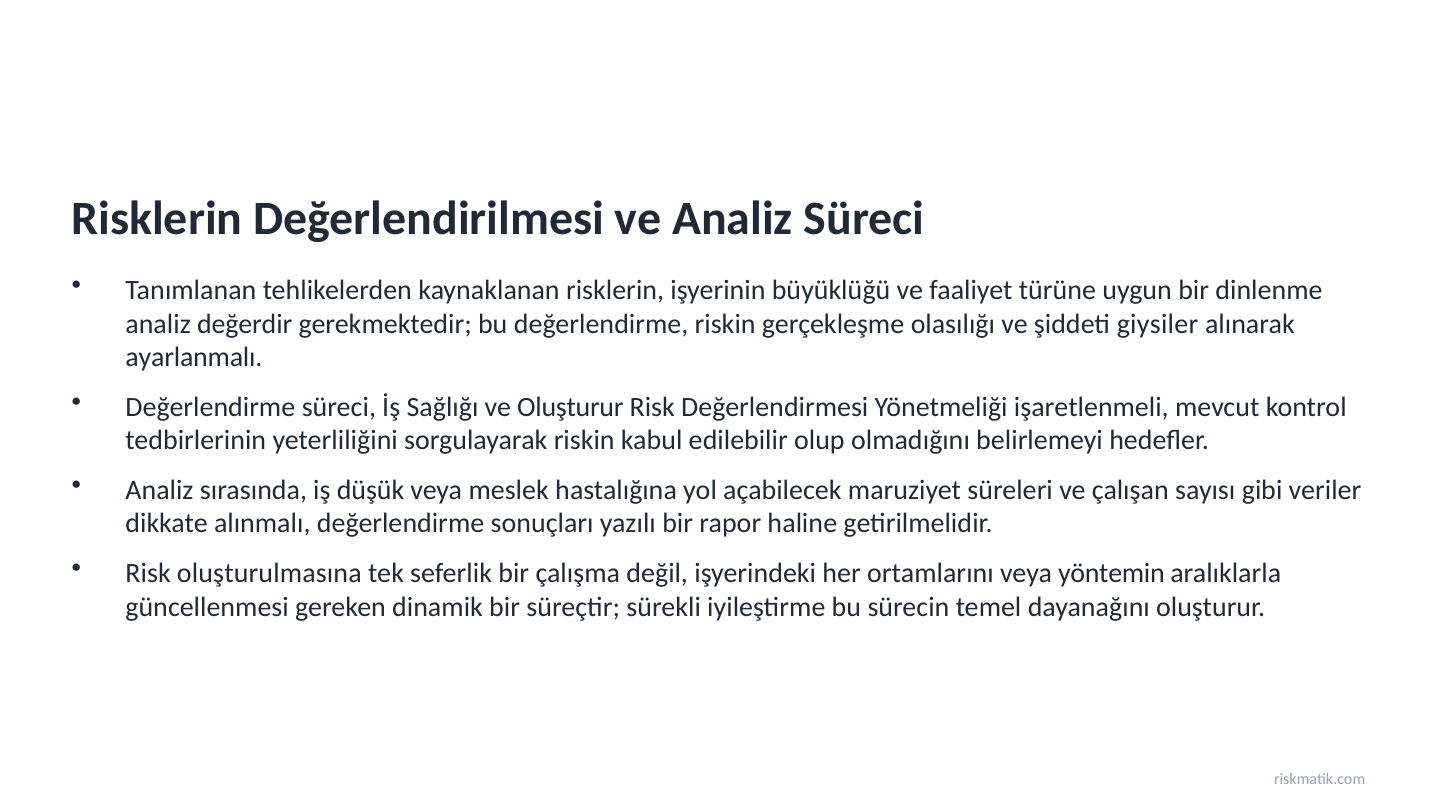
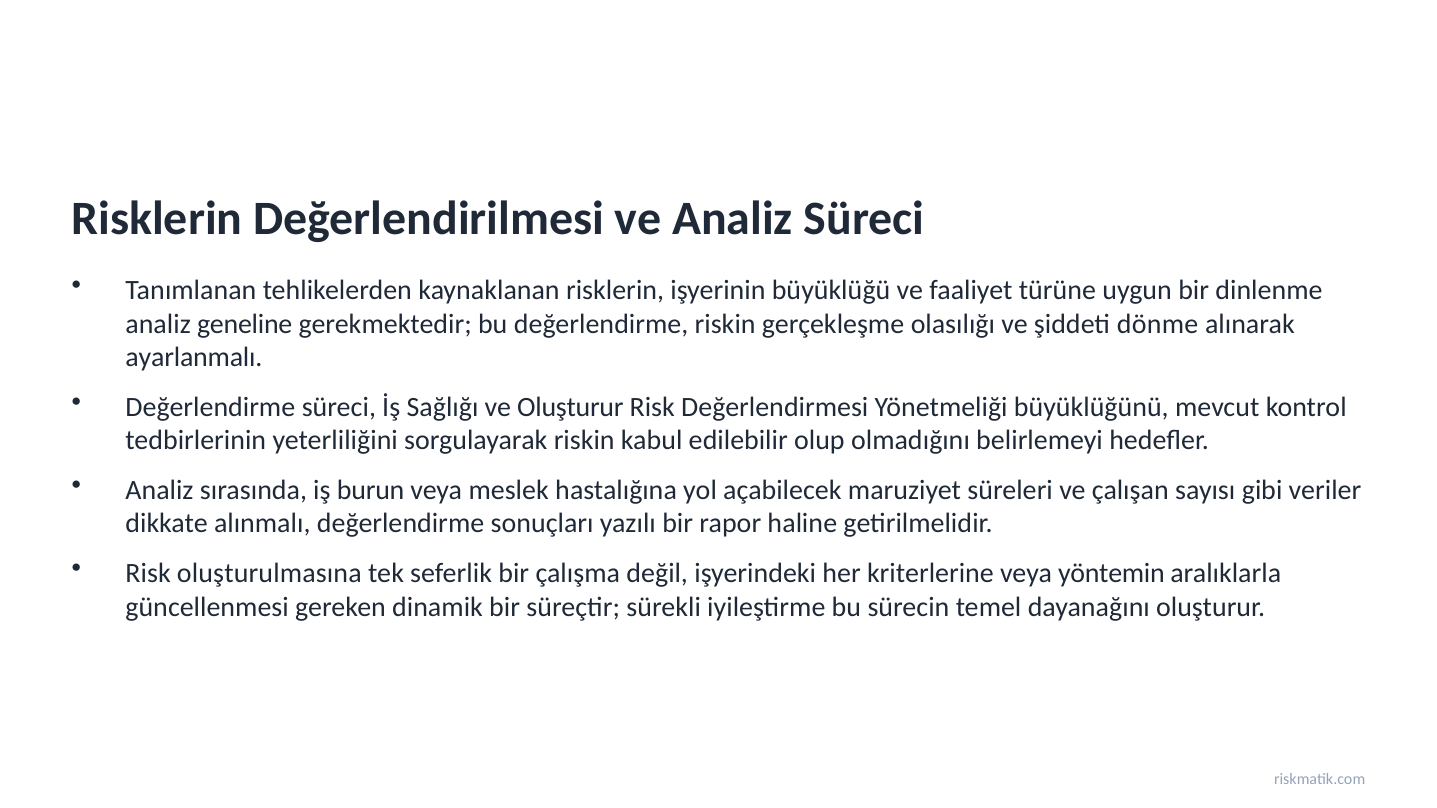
değerdir: değerdir -> geneline
giysiler: giysiler -> dönme
işaretlenmeli: işaretlenmeli -> büyüklüğünü
düşük: düşük -> burun
ortamlarını: ortamlarını -> kriterlerine
